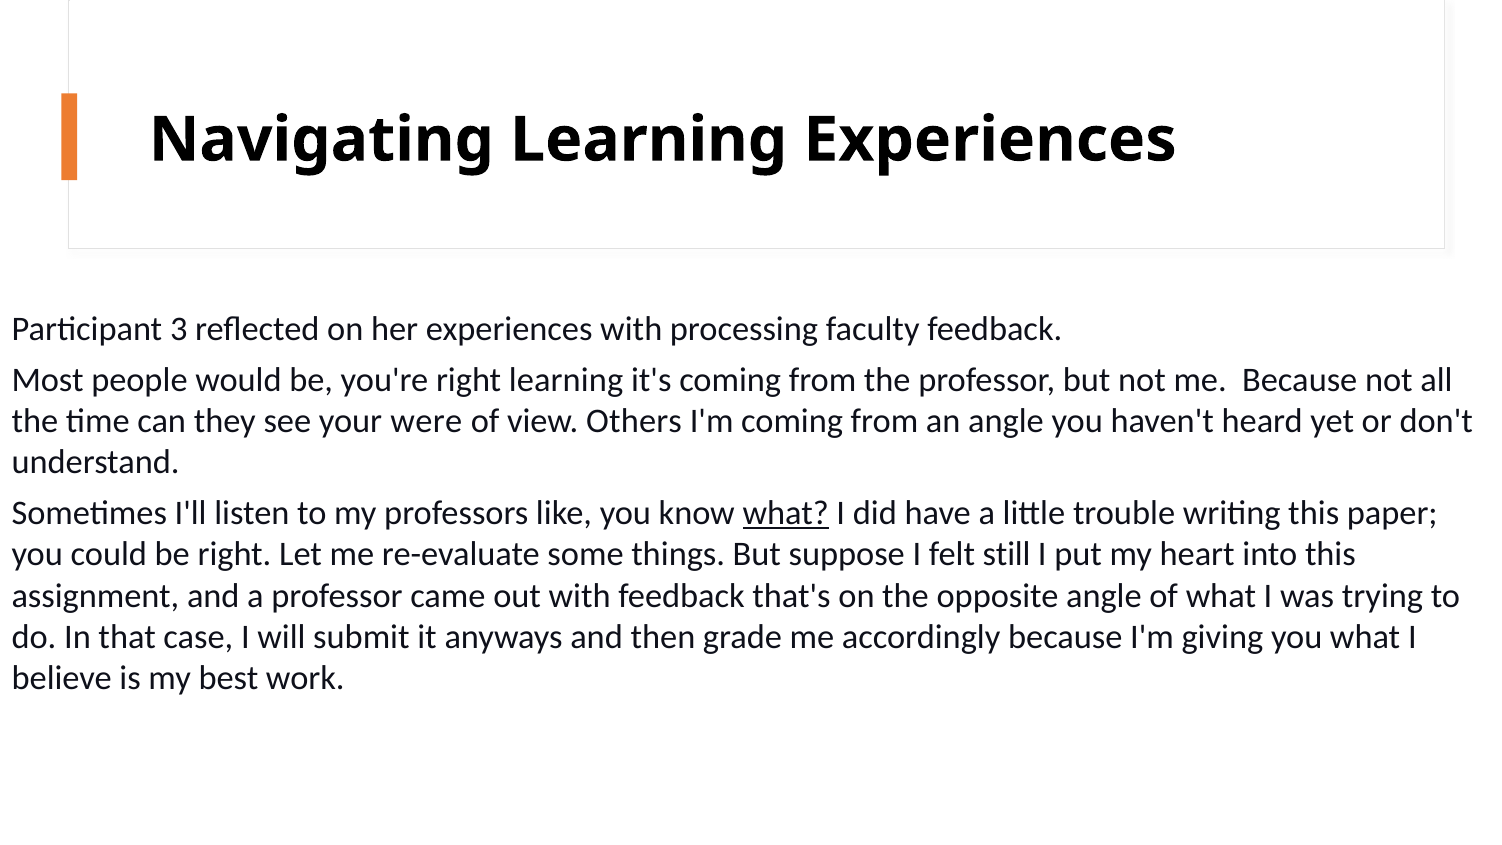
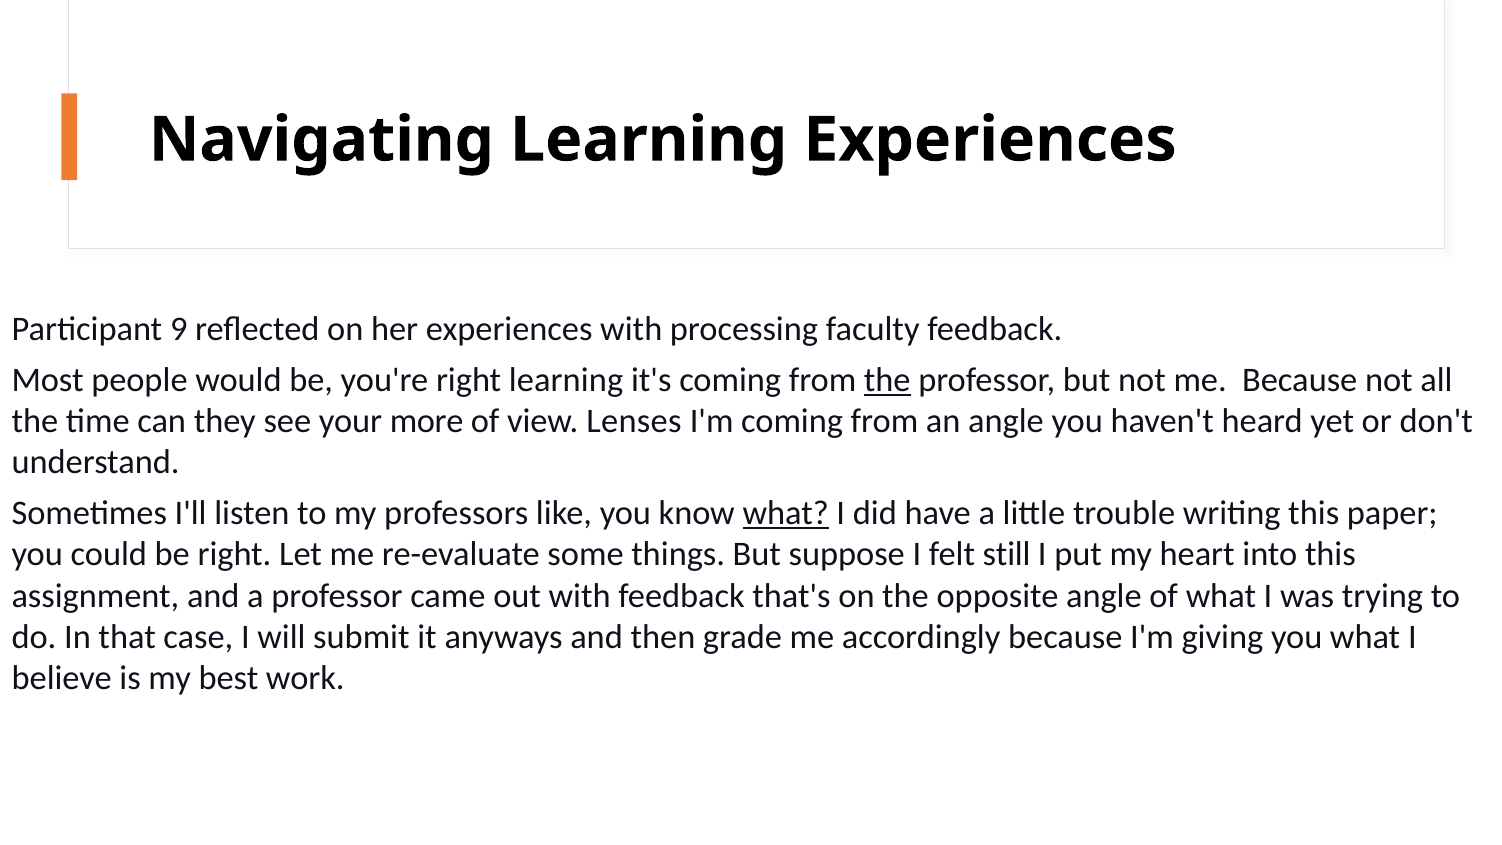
3: 3 -> 9
the at (887, 380) underline: none -> present
were: were -> more
Others: Others -> Lenses
